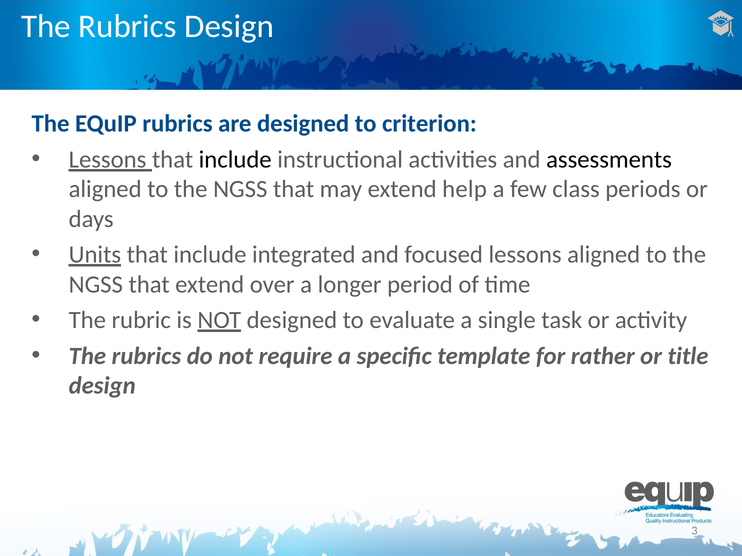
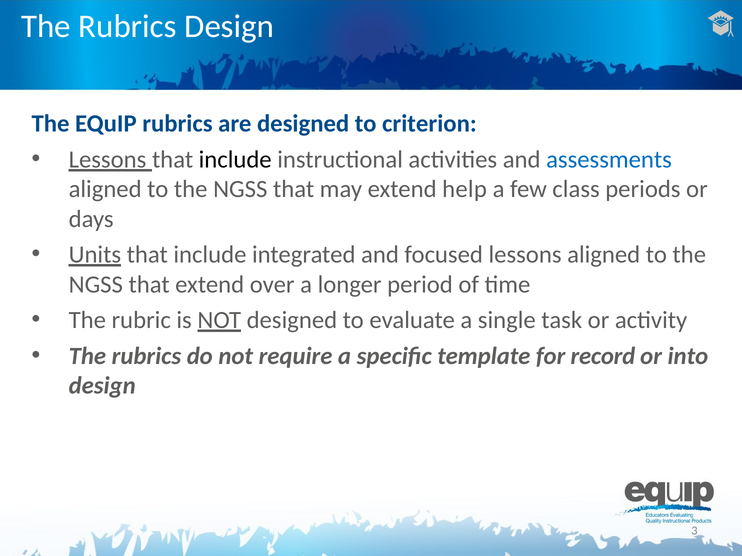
assessments colour: black -> blue
rather: rather -> record
title: title -> into
